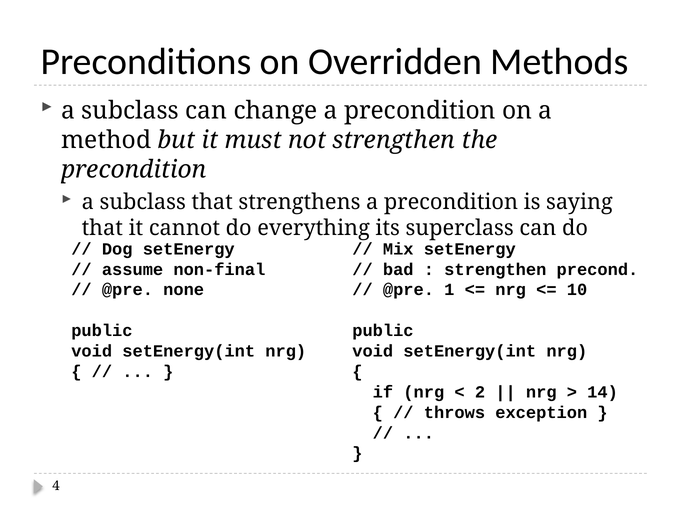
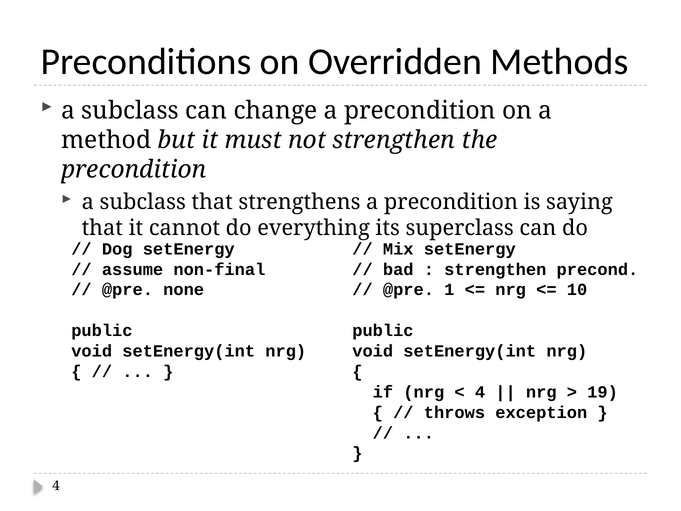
2 at (480, 392): 2 -> 4
14: 14 -> 19
